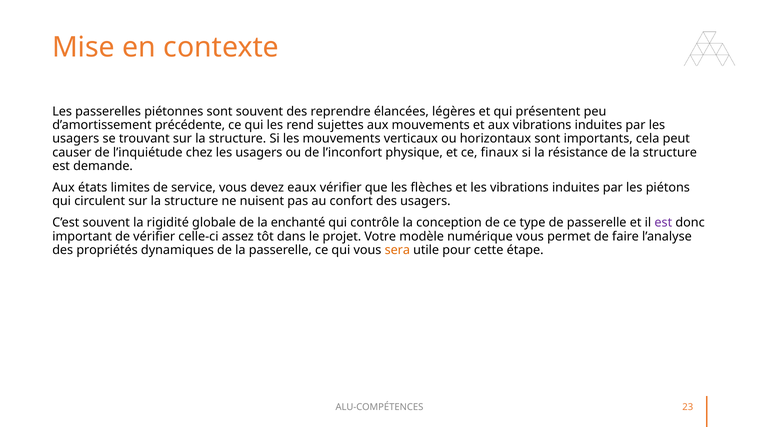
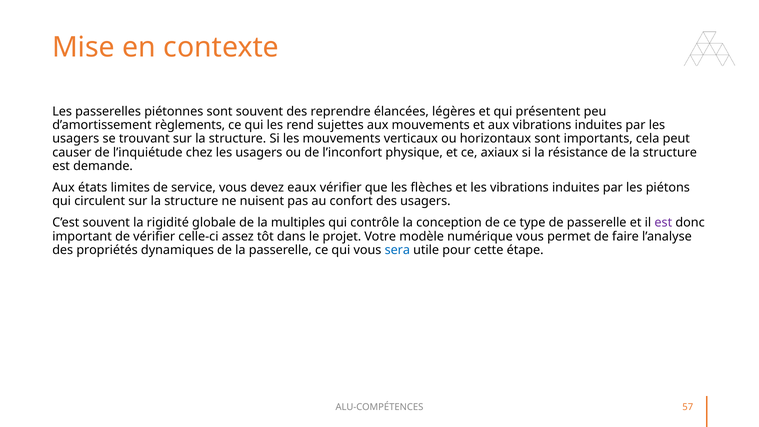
précédente: précédente -> règlements
finaux: finaux -> axiaux
enchanté: enchanté -> multiples
sera colour: orange -> blue
23: 23 -> 57
